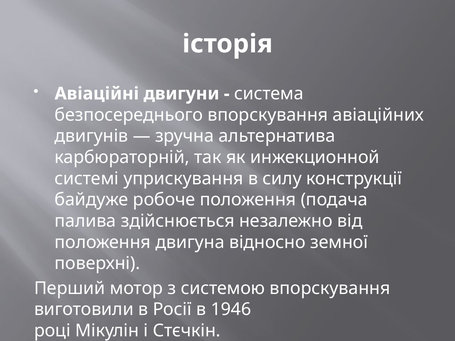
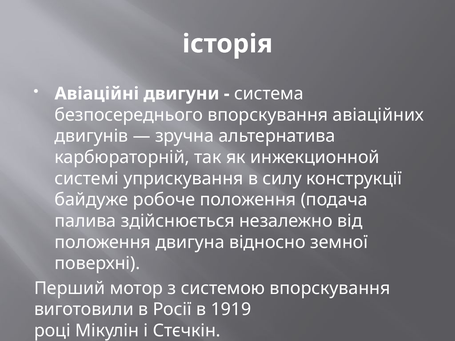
1946: 1946 -> 1919
